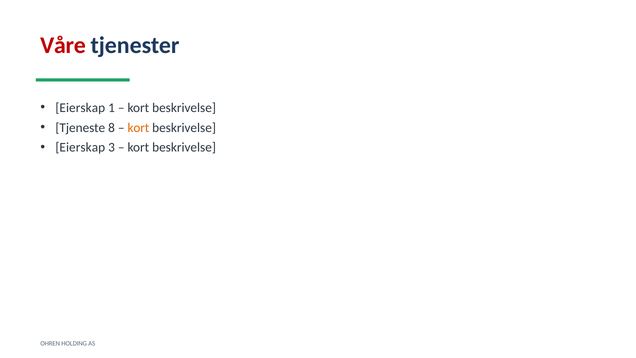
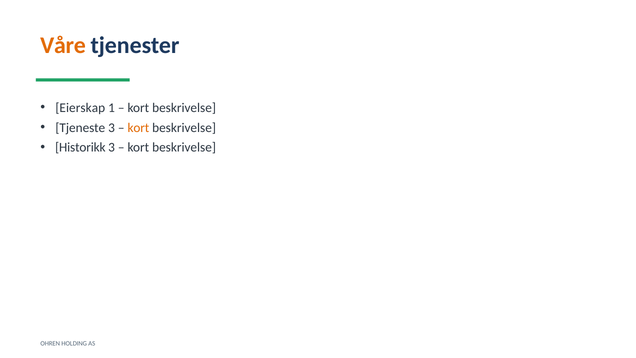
Våre colour: red -> orange
Tjeneste 8: 8 -> 3
Eierskap at (80, 147): Eierskap -> Historikk
